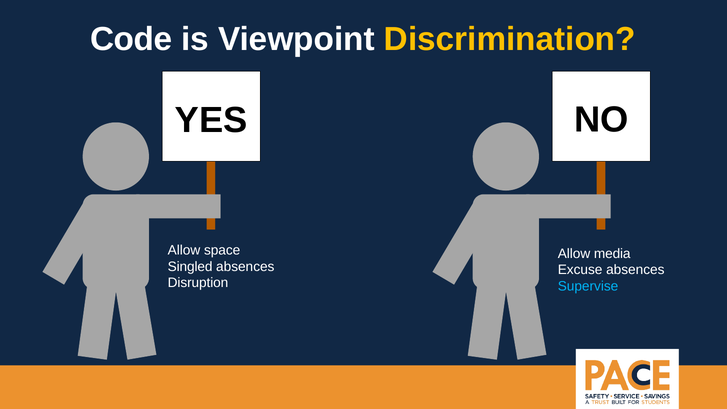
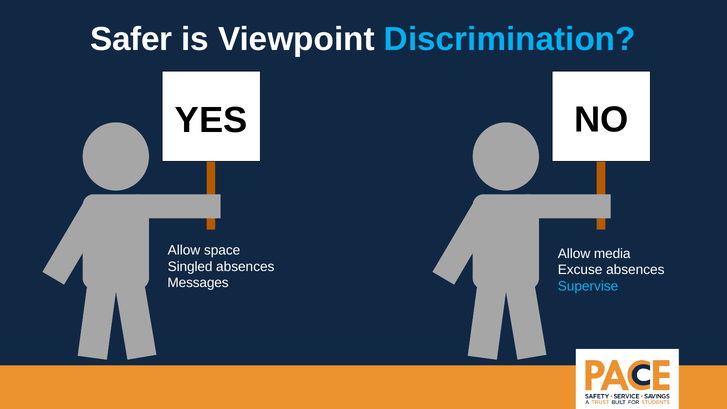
Code: Code -> Safer
Discrimination colour: yellow -> light blue
Disruption: Disruption -> Messages
